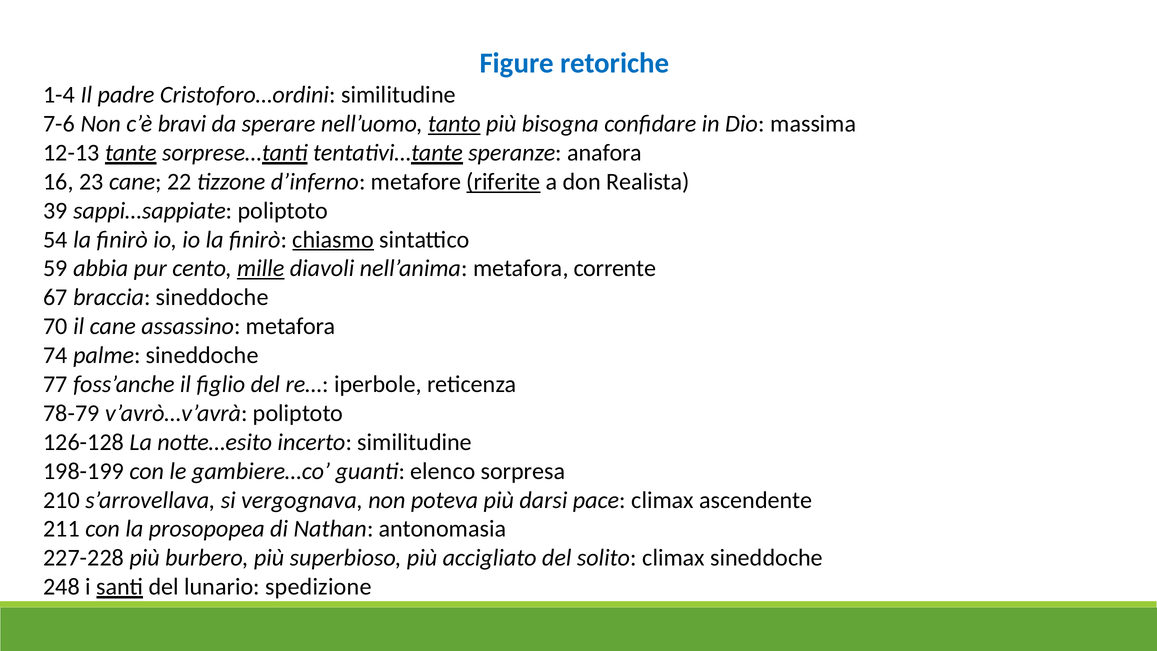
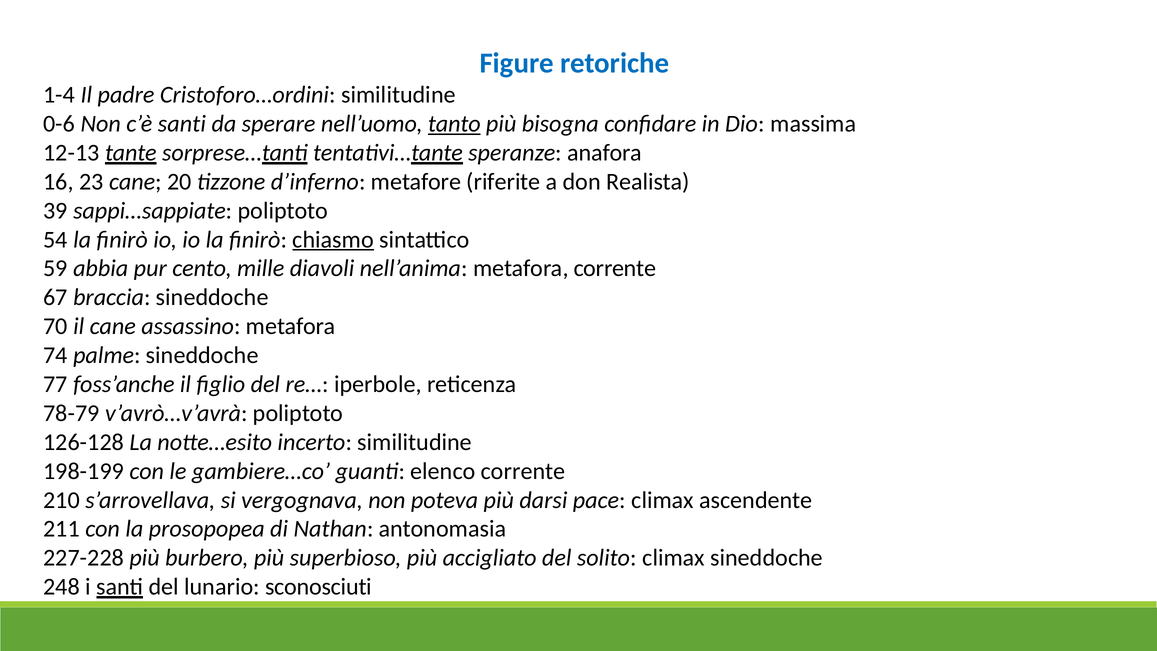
7-6: 7-6 -> 0-6
c’è bravi: bravi -> santi
22: 22 -> 20
riferite underline: present -> none
mille underline: present -> none
elenco sorpresa: sorpresa -> corrente
spedizione: spedizione -> sconosciuti
